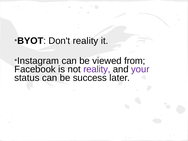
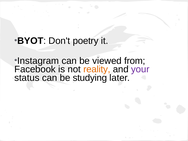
Don't reality: reality -> poetry
reality at (97, 69) colour: purple -> orange
success: success -> studying
